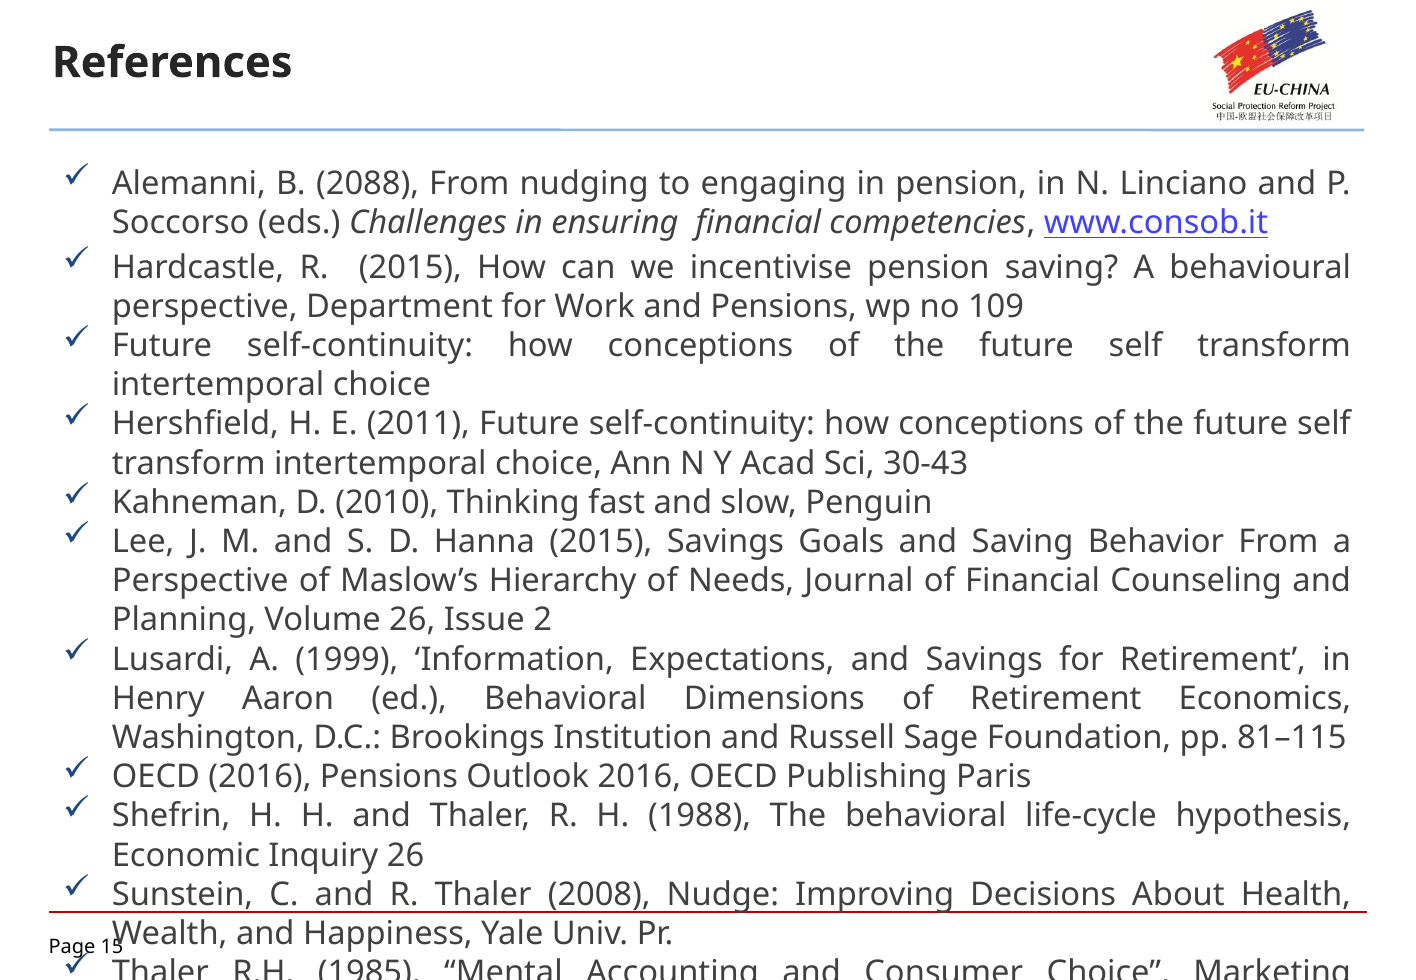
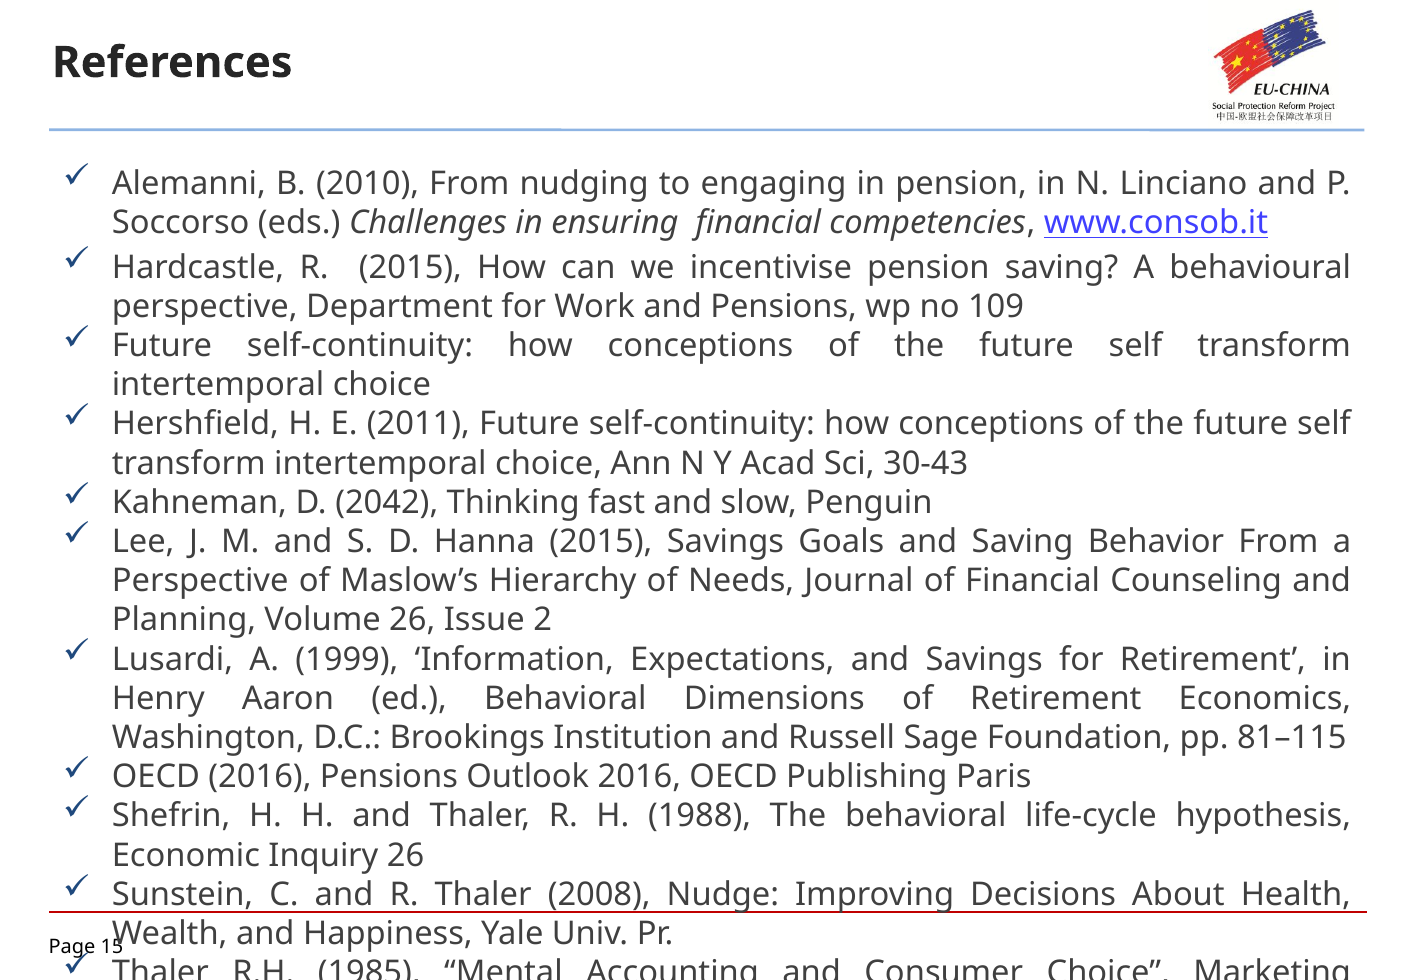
2088: 2088 -> 2010
2010: 2010 -> 2042
